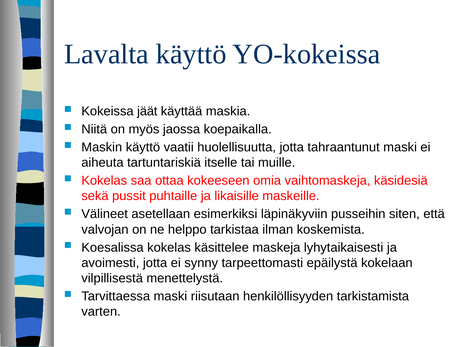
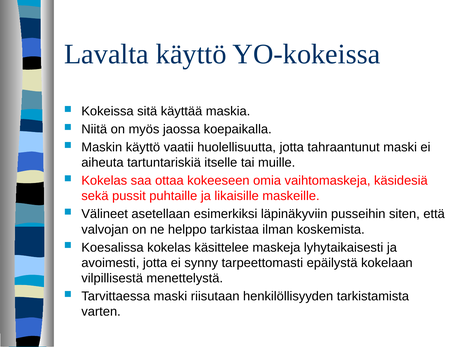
jäät: jäät -> sitä
